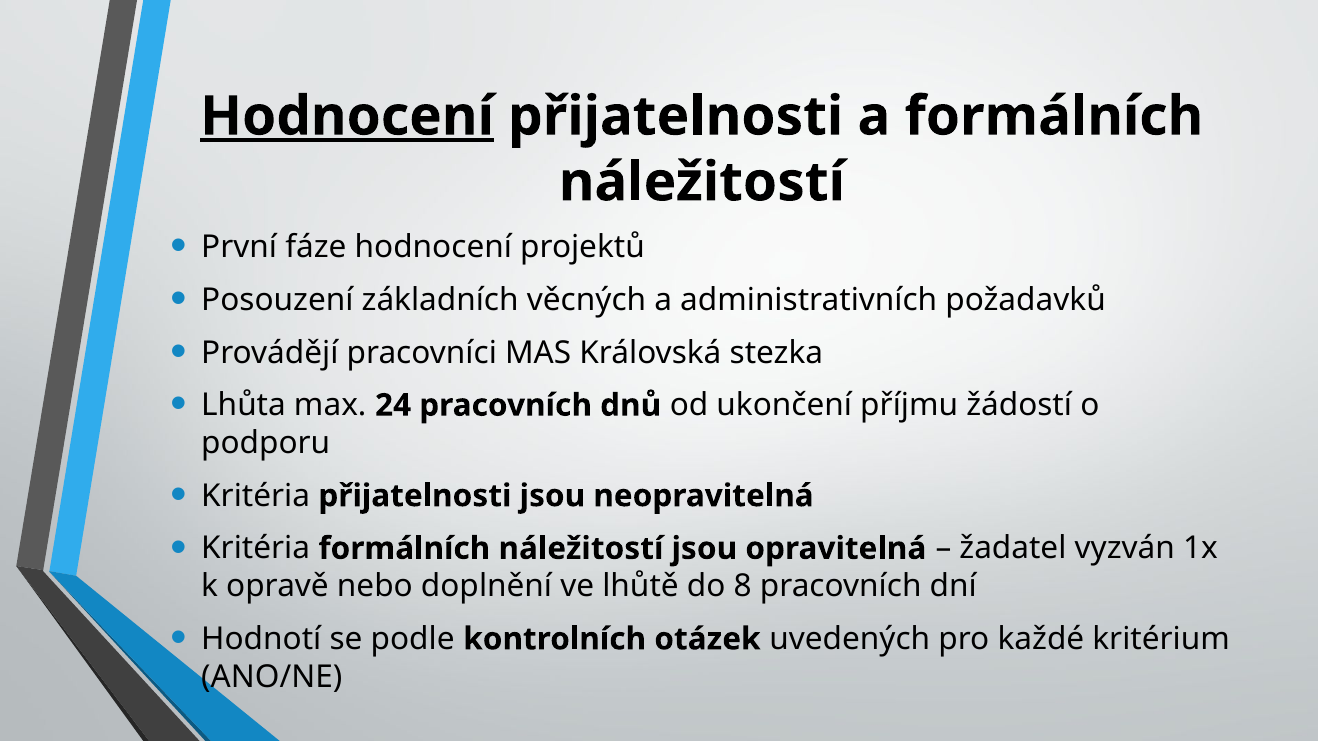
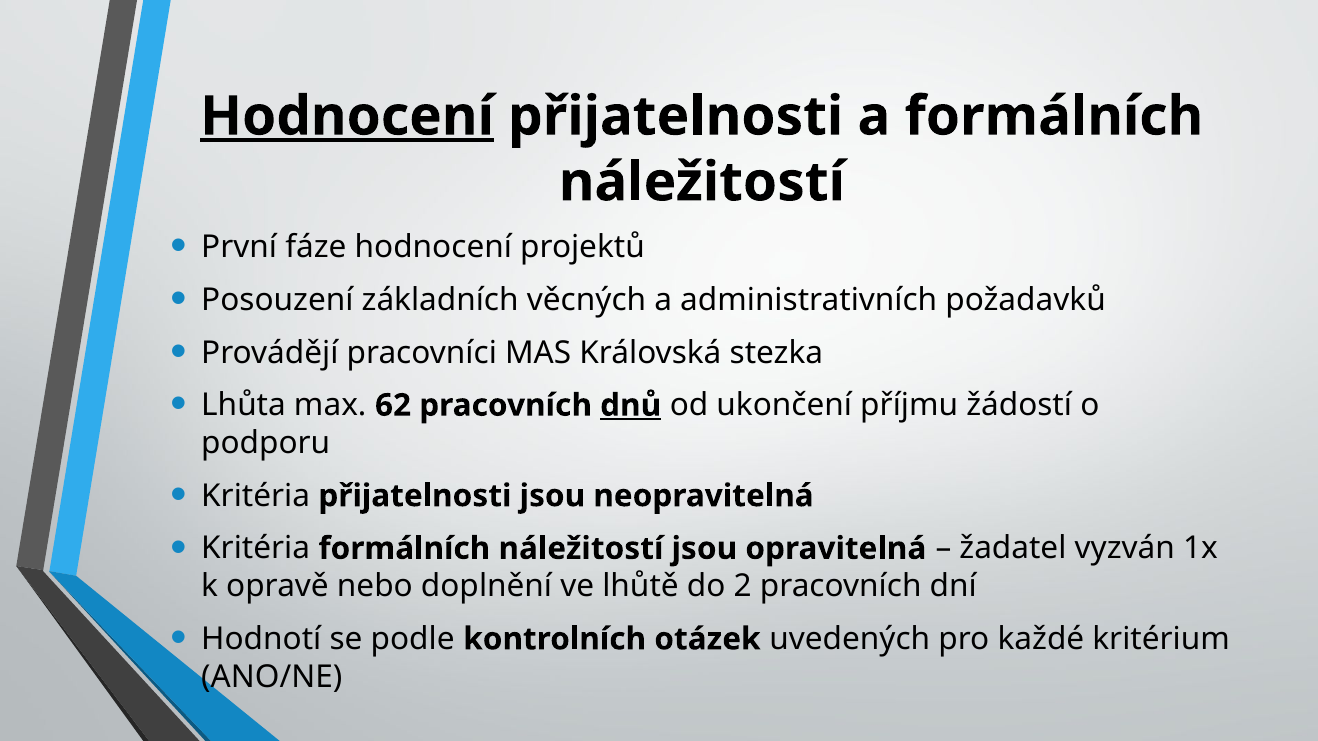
24: 24 -> 62
dnů underline: none -> present
8: 8 -> 2
